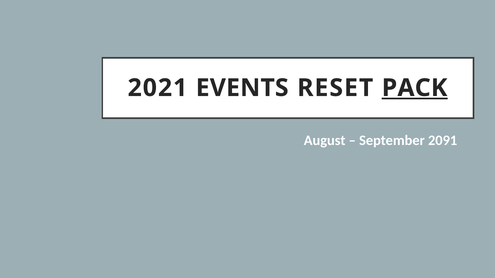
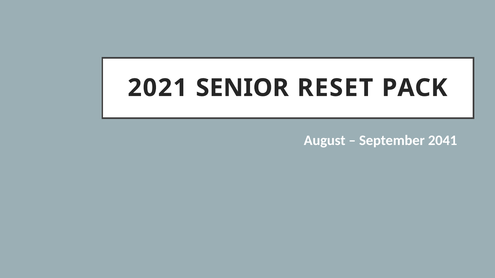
EVENTS: EVENTS -> SENIOR
PACK underline: present -> none
2091: 2091 -> 2041
